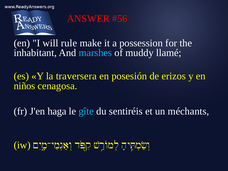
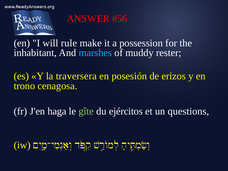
llamé: llamé -> rester
niños: niños -> trono
gîte colour: light blue -> light green
sentiréis: sentiréis -> ejércitos
méchants: méchants -> questions
